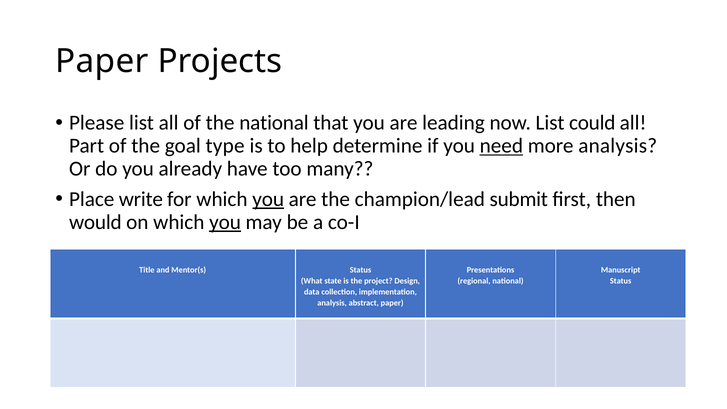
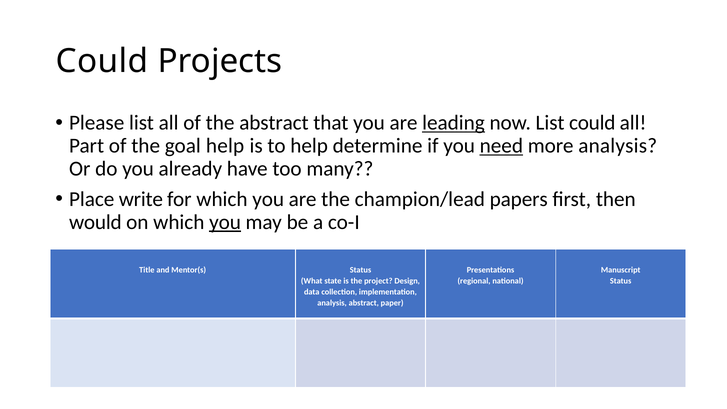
Paper at (102, 61): Paper -> Could
the national: national -> abstract
leading underline: none -> present
goal type: type -> help
you at (268, 199) underline: present -> none
submit: submit -> papers
